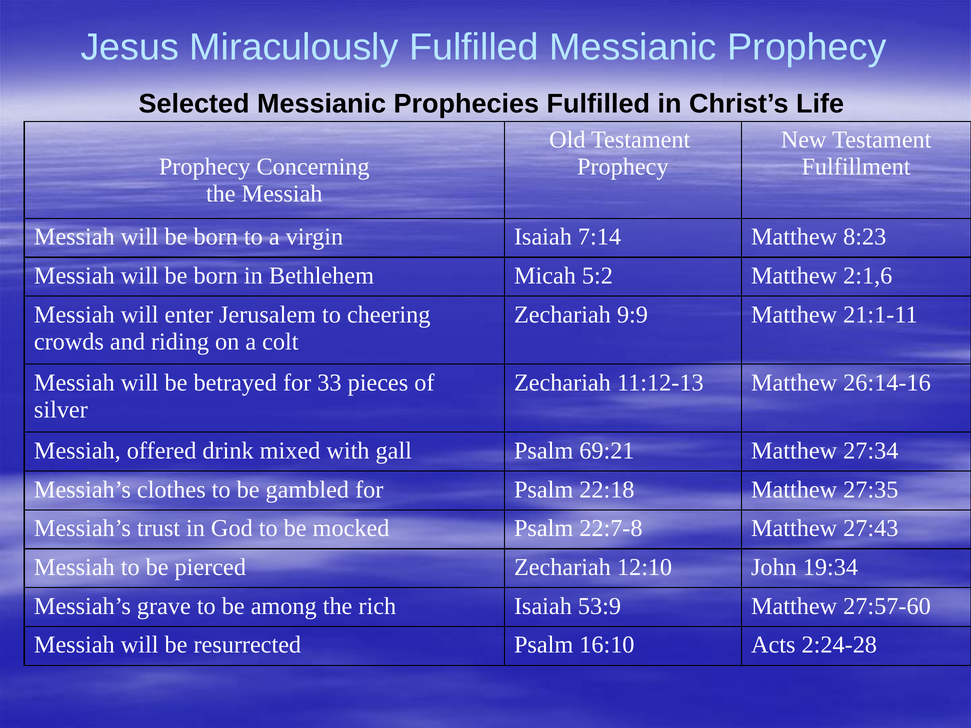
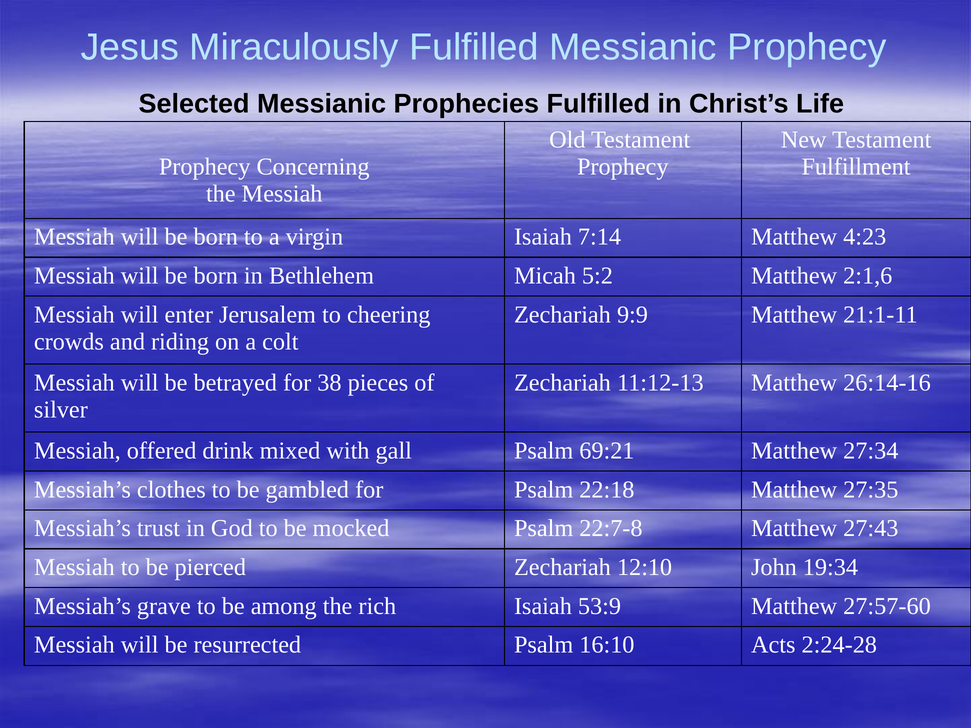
8:23: 8:23 -> 4:23
33: 33 -> 38
